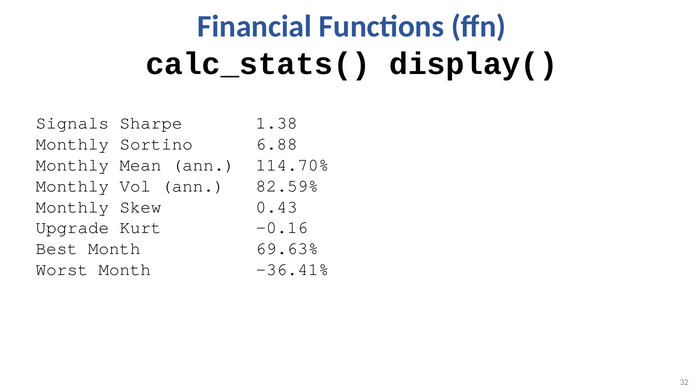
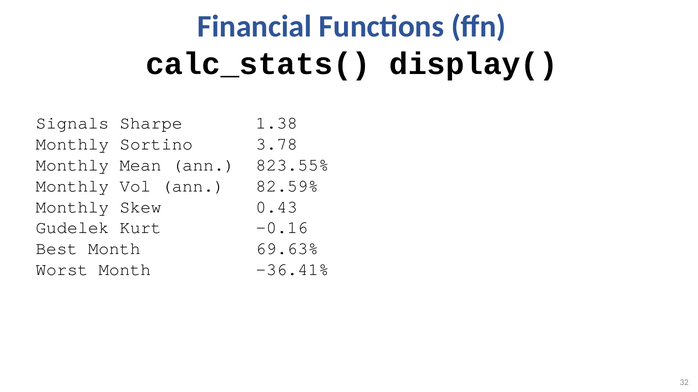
6.88: 6.88 -> 3.78
114.70%: 114.70% -> 823.55%
Upgrade: Upgrade -> Gudelek
